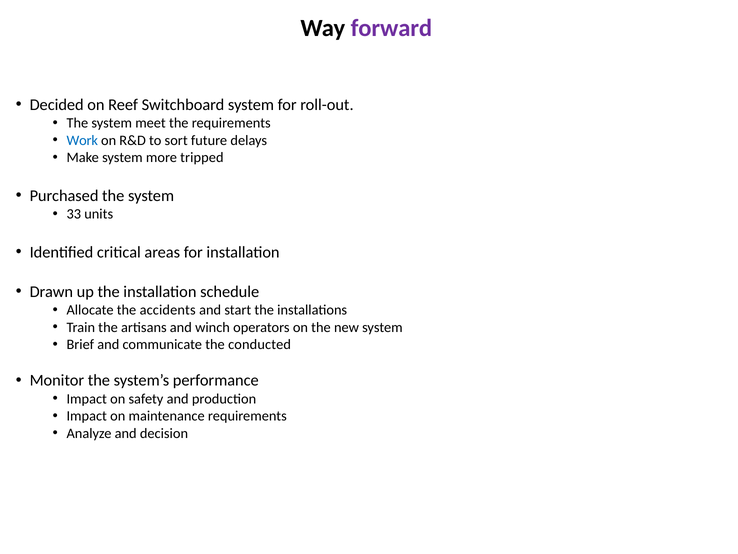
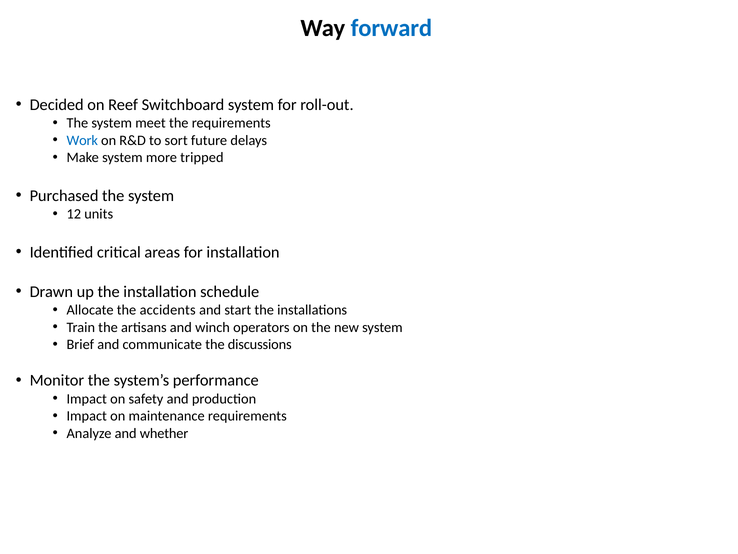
forward colour: purple -> blue
33: 33 -> 12
conducted: conducted -> discussions
decision: decision -> whether
